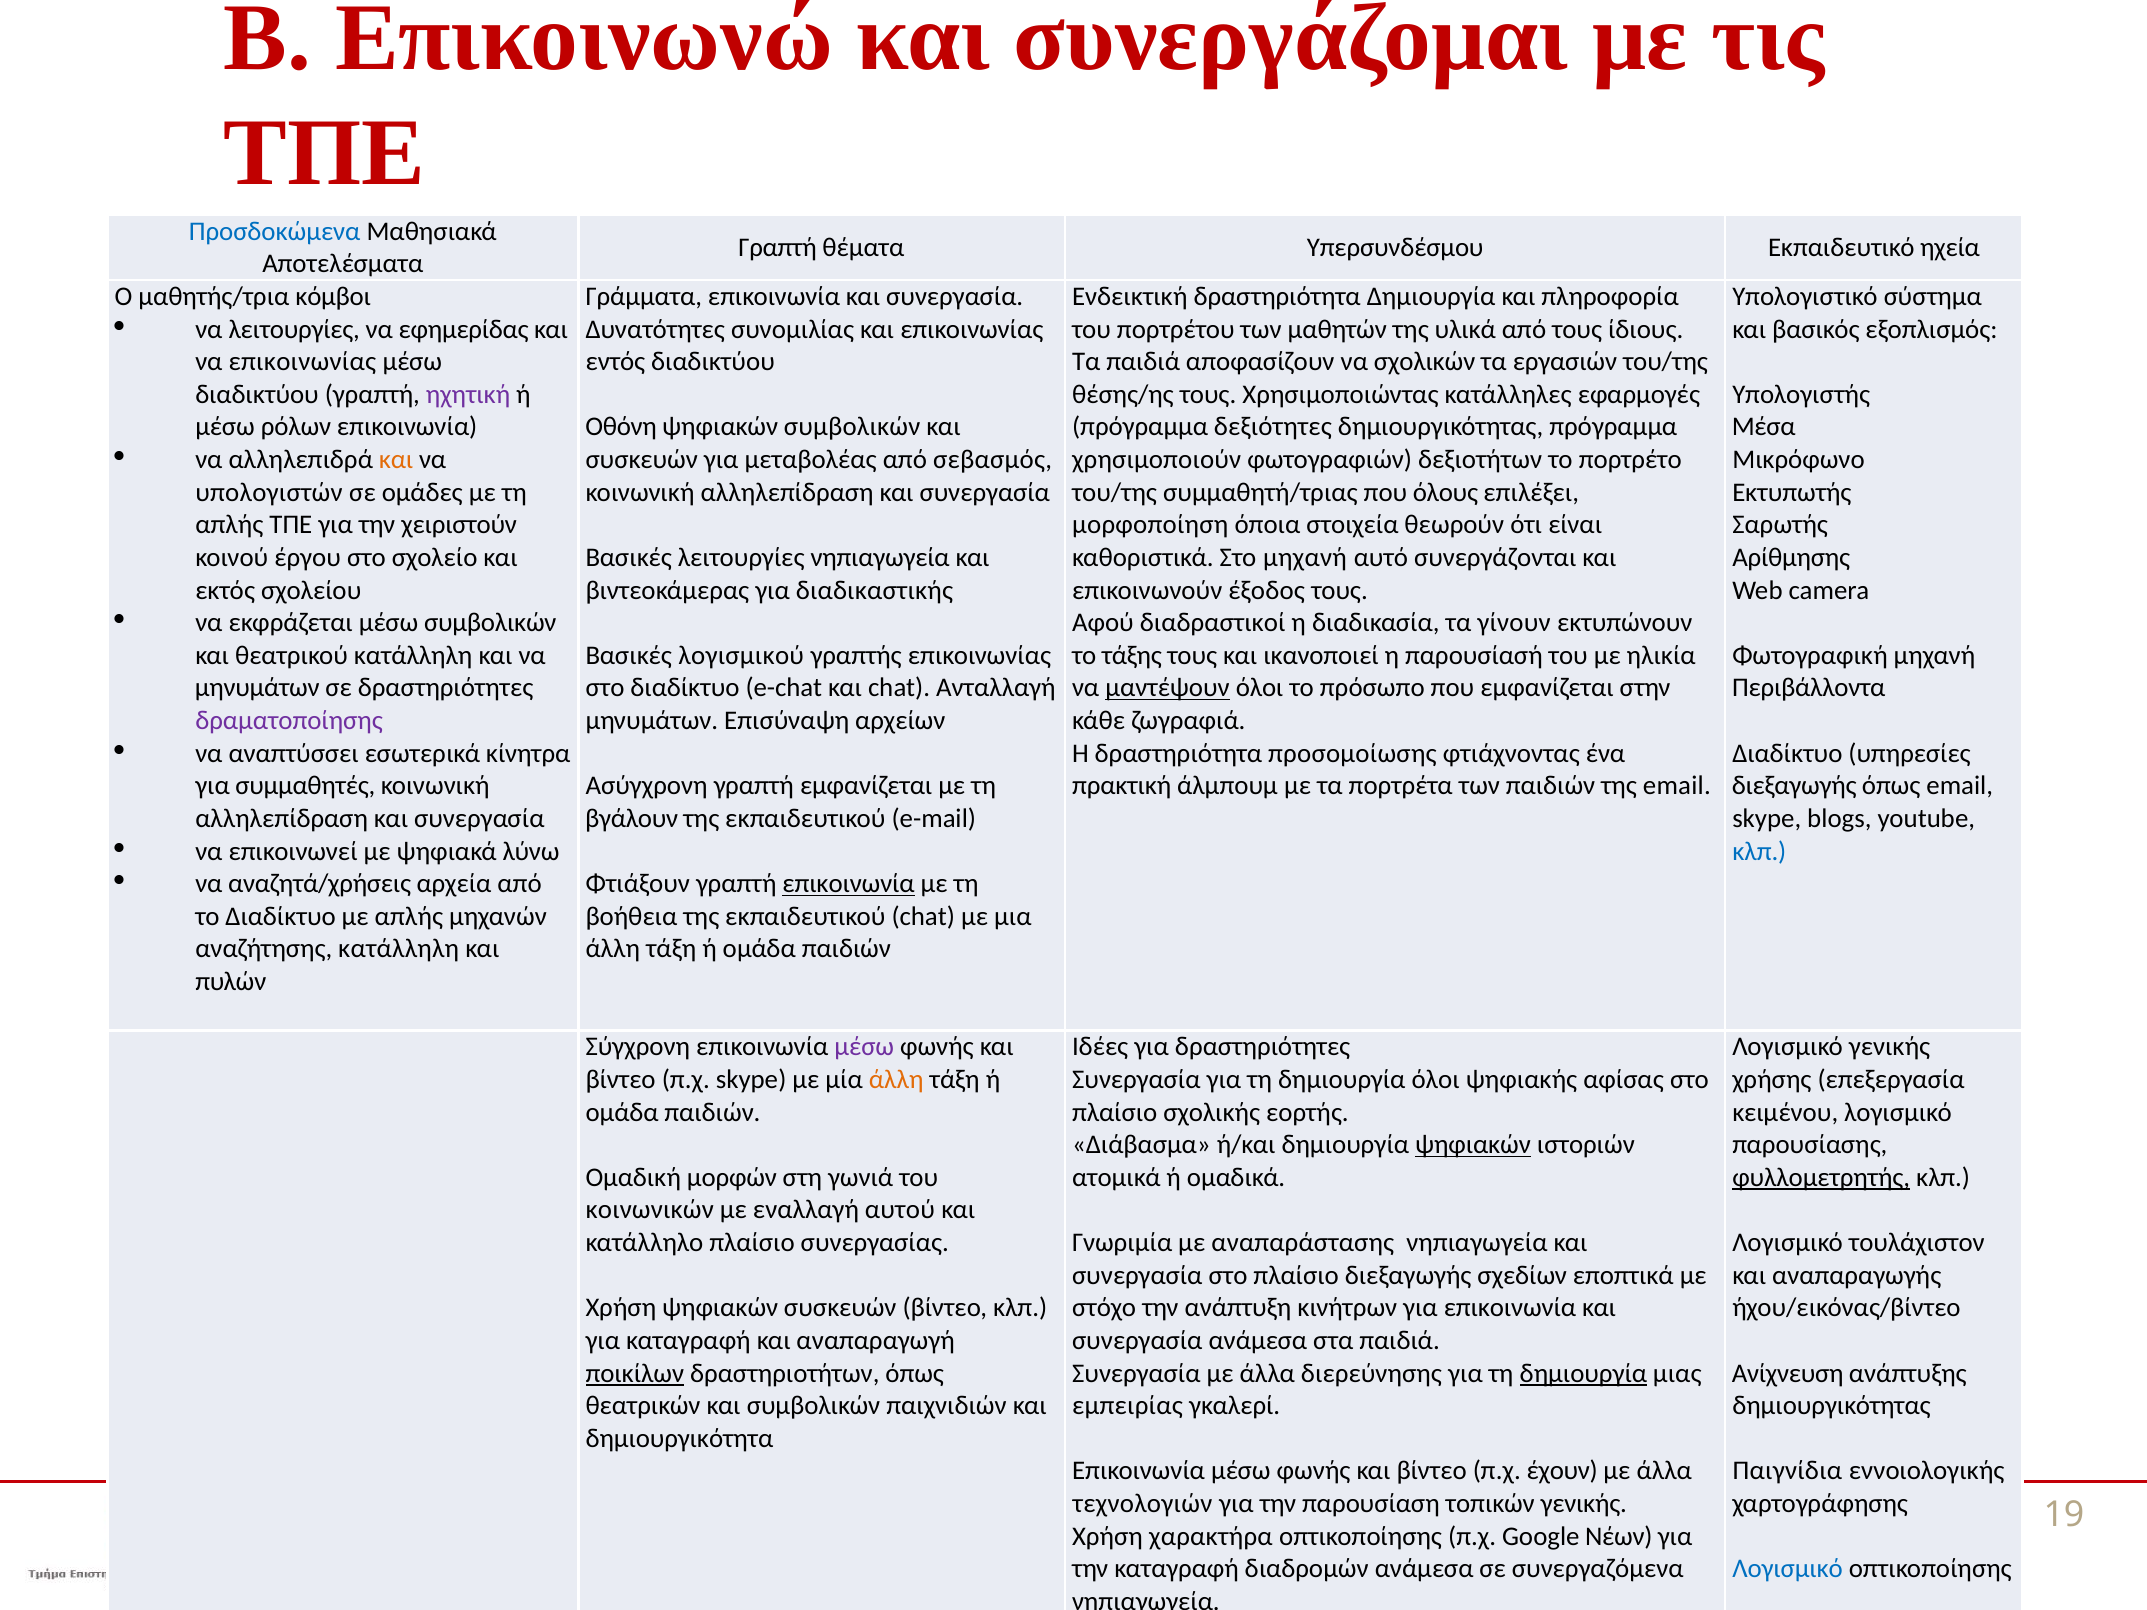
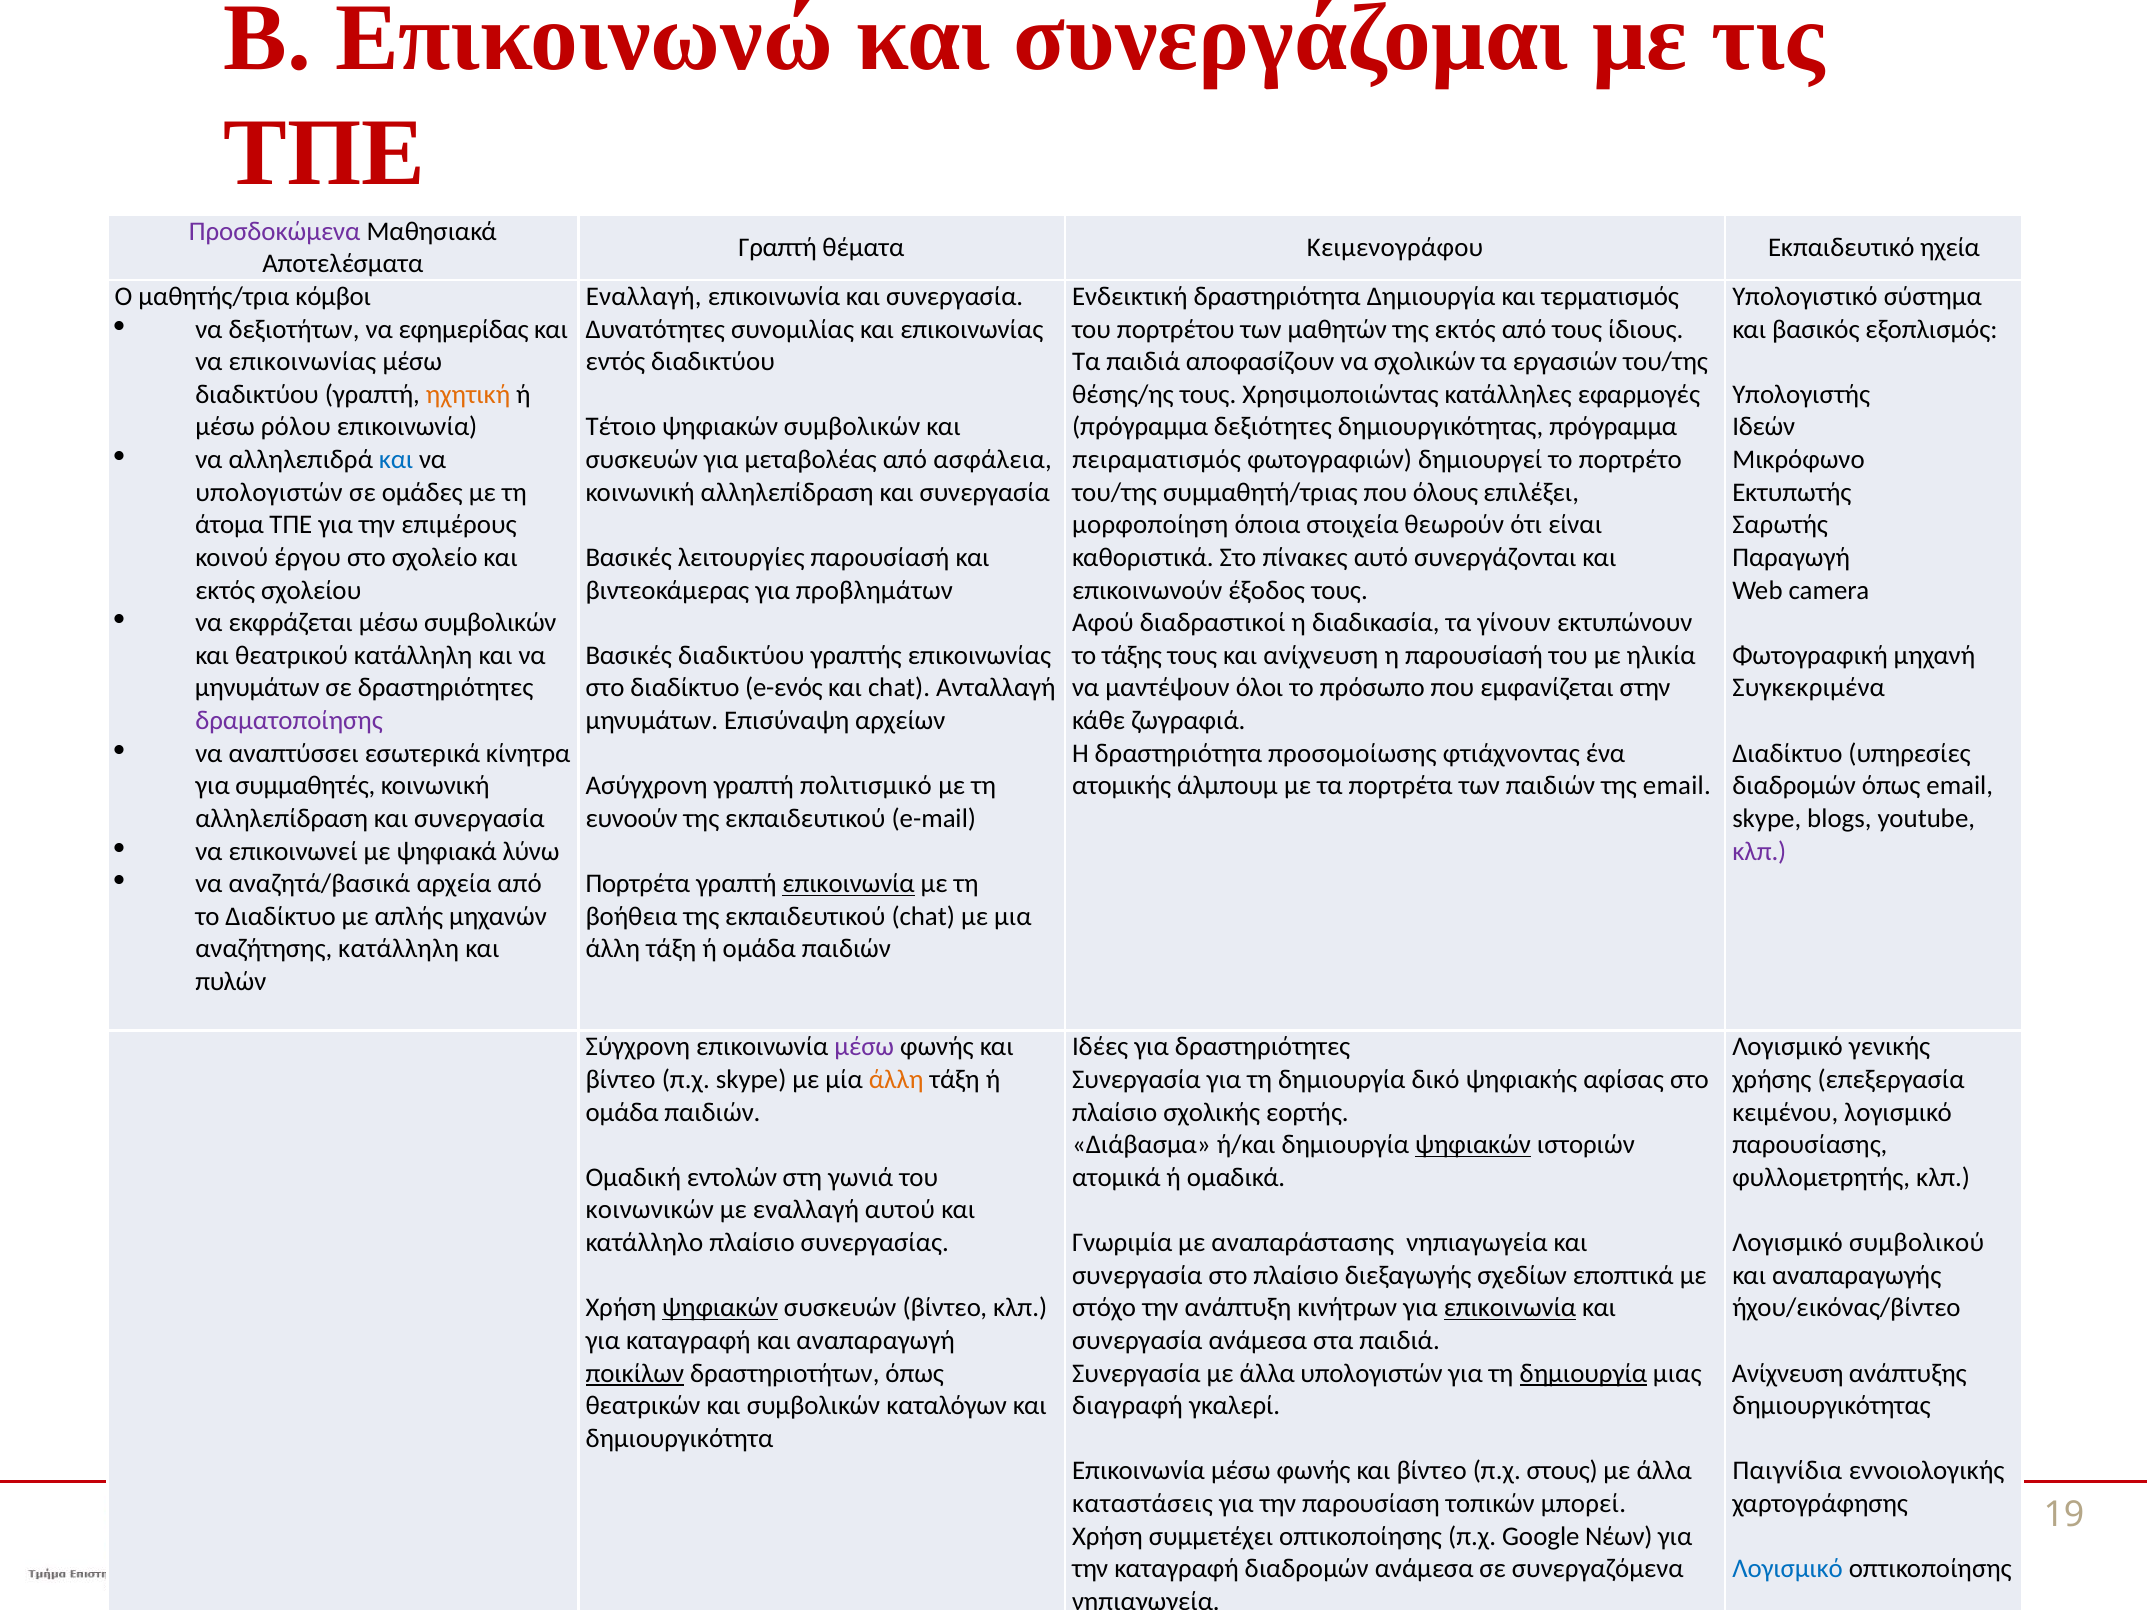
Προσδοκώμενα colour: blue -> purple
Υπερσυνδέσμου: Υπερσυνδέσμου -> Κειμενογράφου
Γράμματα at (644, 297): Γράμματα -> Εναλλαγή
πληροφορία: πληροφορία -> τερματισμός
να λειτουργίες: λειτουργίες -> δεξιοτήτων
της υλικά: υλικά -> εκτός
ηχητική colour: purple -> orange
ρόλων: ρόλων -> ρόλου
Οθόνη: Οθόνη -> Τέτοιο
Μέσα: Μέσα -> Ιδεών
και at (396, 460) colour: orange -> blue
σεβασμός: σεβασμός -> ασφάλεια
χρησιμοποιούν: χρησιμοποιούν -> πειραματισμός
δεξιοτήτων: δεξιοτήτων -> δημιουργεί
απλής at (229, 525): απλής -> άτομα
χειριστούν: χειριστούν -> επιμέρους
λειτουργίες νηπιαγωγεία: νηπιαγωγεία -> παρουσίασή
Στο μηχανή: μηχανή -> πίνακες
Αρίθμησης: Αρίθμησης -> Παραγωγή
διαδικαστικής: διαδικαστικής -> προβλημάτων
Βασικές λογισμικού: λογισμικού -> διαδικτύου
και ικανοποιεί: ικανοποιεί -> ανίχνευση
e-chat: e-chat -> e-ενός
μαντέψουν underline: present -> none
Περιβάλλοντα: Περιβάλλοντα -> Συγκεκριμένα
γραπτή εμφανίζεται: εμφανίζεται -> πολιτισμικό
πρακτική: πρακτική -> ατομικής
διεξαγωγής at (1794, 786): διεξαγωγής -> διαδρομών
βγάλουν: βγάλουν -> ευνοούν
κλπ at (1759, 851) colour: blue -> purple
αναζητά/χρήσεις: αναζητά/χρήσεις -> αναζητά/βασικά
Φτιάξουν at (638, 884): Φτιάξουν -> Πορτρέτα
δημιουργία όλοι: όλοι -> δικό
μορφών: μορφών -> εντολών
φυλλομετρητής underline: present -> none
τουλάχιστον: τουλάχιστον -> συμβολικού
ψηφιακών at (720, 1308) underline: none -> present
επικοινωνία at (1510, 1308) underline: none -> present
άλλα διερεύνησης: διερεύνησης -> υπολογιστών
παιχνιδιών: παιχνιδιών -> καταλόγων
εμπειρίας: εμπειρίας -> διαγραφή
έχουν: έχουν -> στους
τεχνολογιών: τεχνολογιών -> καταστάσεις
τοπικών γενικής: γενικής -> μπορεί
χαρακτήρα: χαρακτήρα -> συμμετέχει
